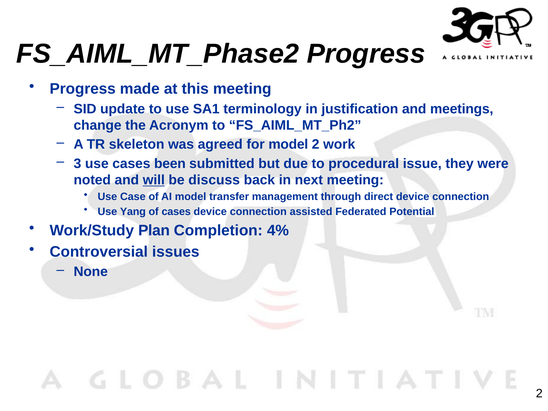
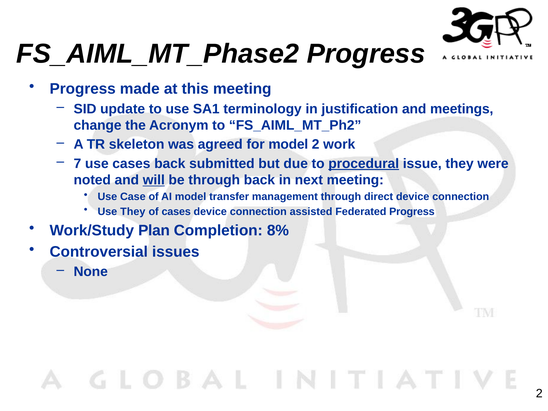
3: 3 -> 7
cases been: been -> back
procedural underline: none -> present
be discuss: discuss -> through
Use Yang: Yang -> They
Federated Potential: Potential -> Progress
4%: 4% -> 8%
